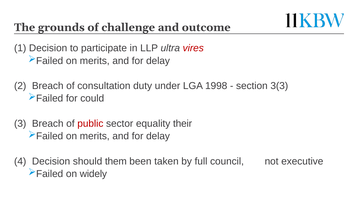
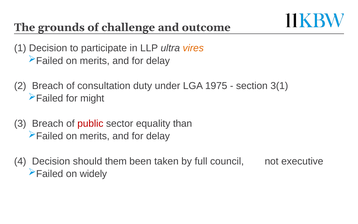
vires colour: red -> orange
1998: 1998 -> 1975
3(3: 3(3 -> 3(1
could: could -> might
their: their -> than
